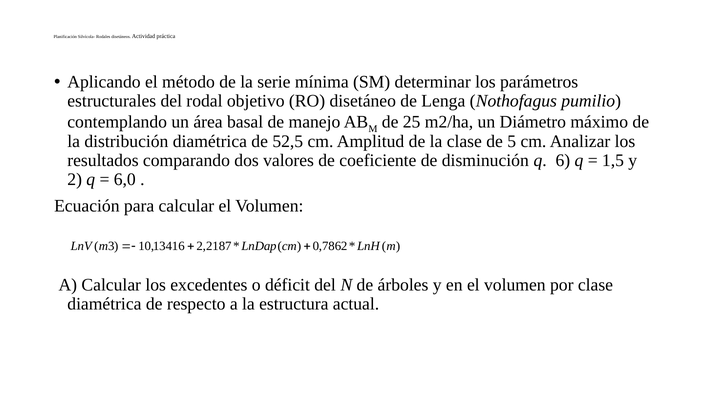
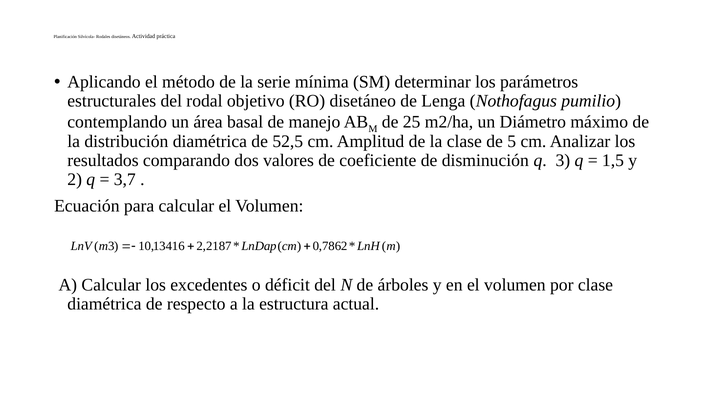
q 6: 6 -> 3
6,0: 6,0 -> 3,7
